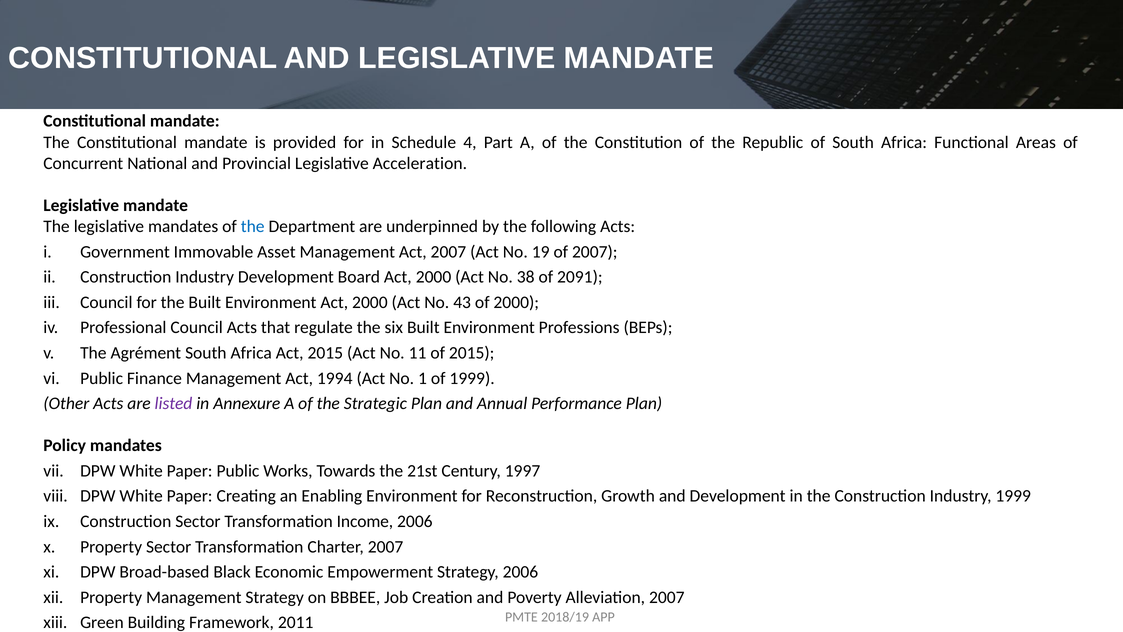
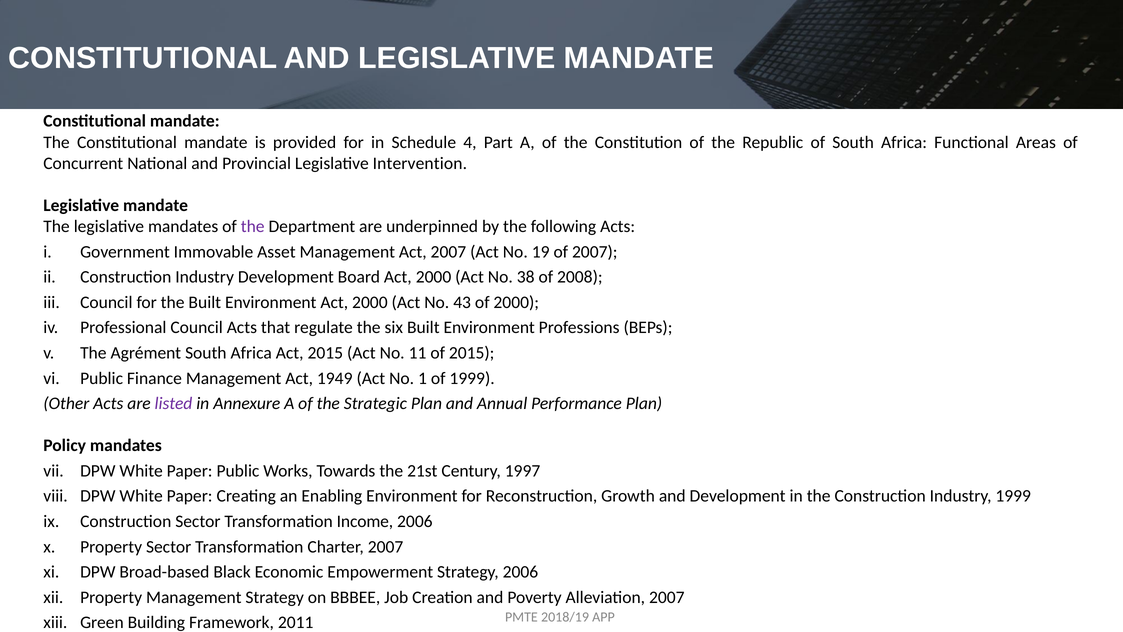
Acceleration: Acceleration -> Intervention
the at (253, 226) colour: blue -> purple
2091: 2091 -> 2008
1994: 1994 -> 1949
